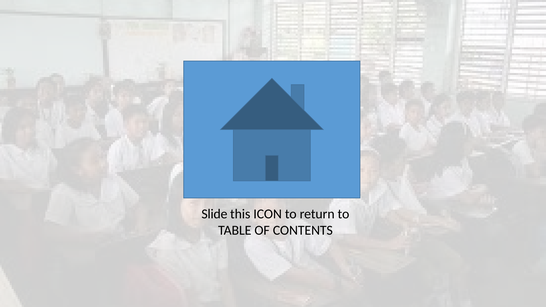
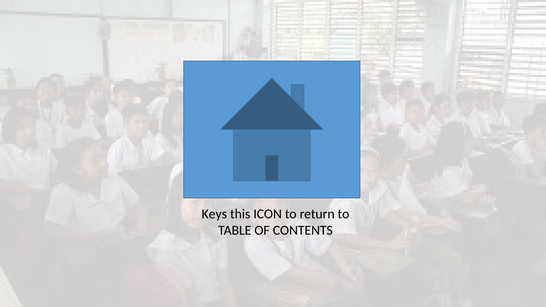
Slide: Slide -> Keys
